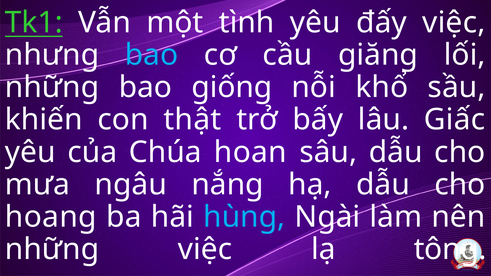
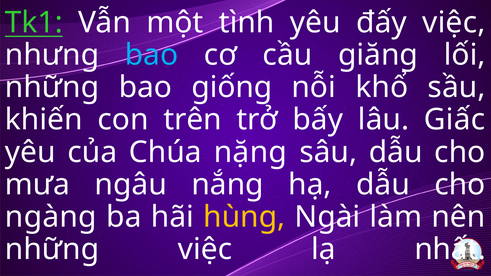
thật: thật -> trên
hoan: hoan -> nặng
hoang: hoang -> ngàng
hùng colour: light blue -> yellow
tông: tông -> nhất
